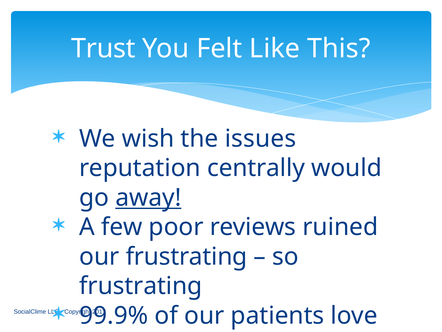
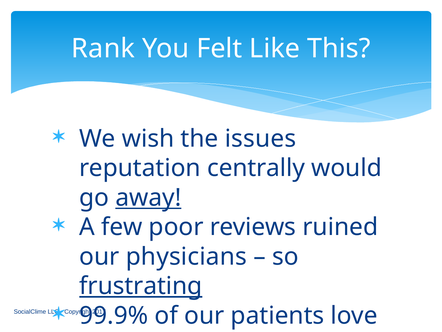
Trust: Trust -> Rank
our frustrating: frustrating -> physicians
frustrating at (141, 286) underline: none -> present
